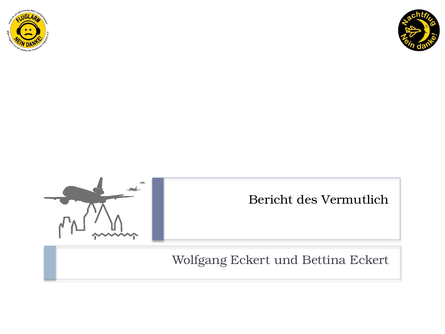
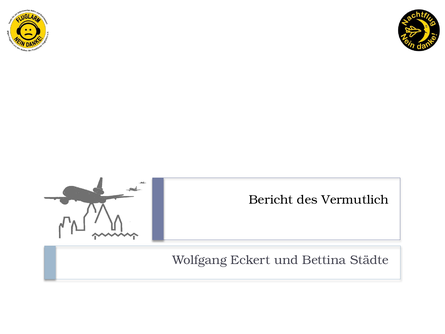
Bettina Eckert: Eckert -> Städte
